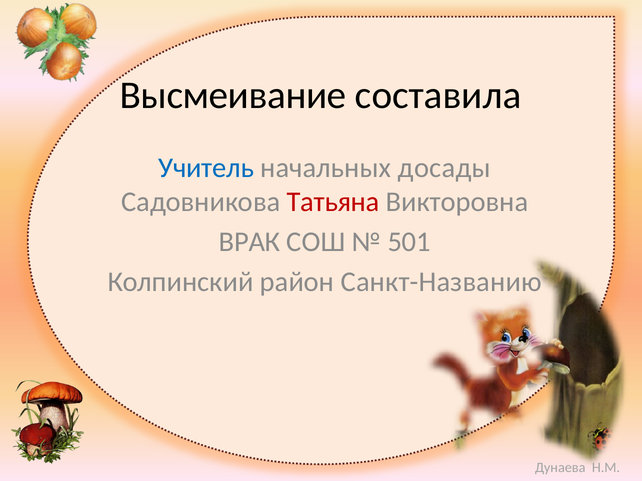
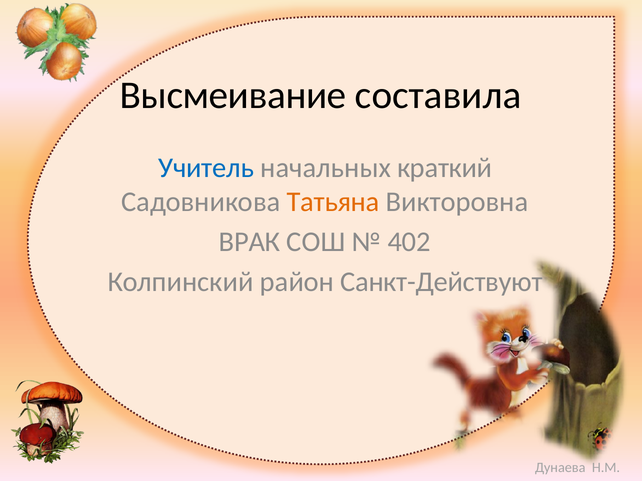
досады: досады -> краткий
Татьяна colour: red -> orange
501: 501 -> 402
Санкт-Названию: Санкт-Названию -> Санкт-Действуют
